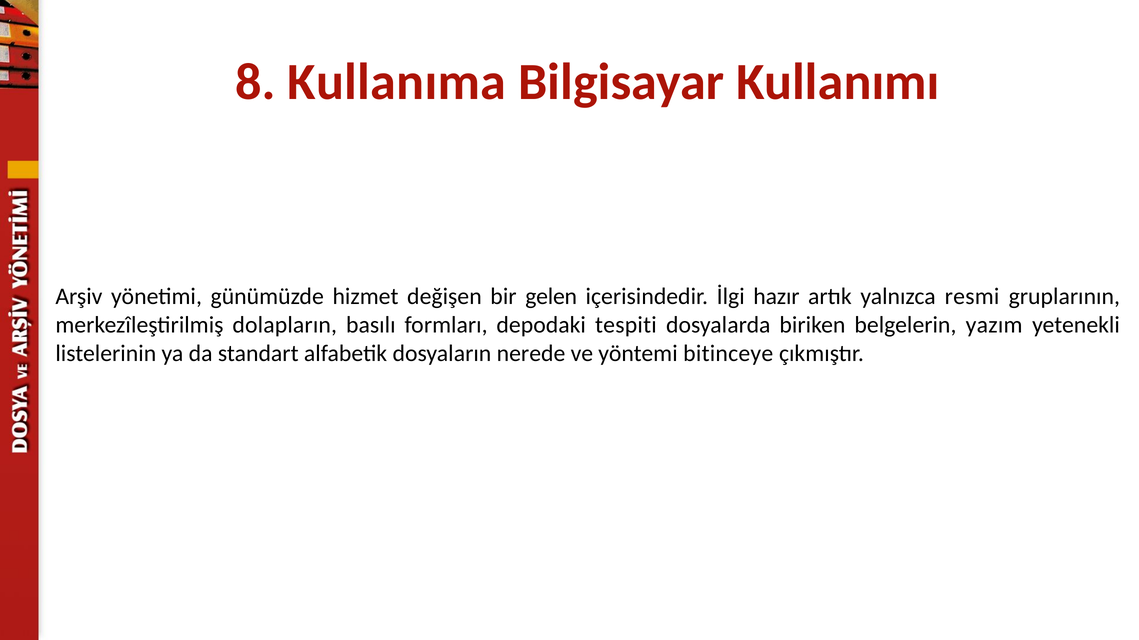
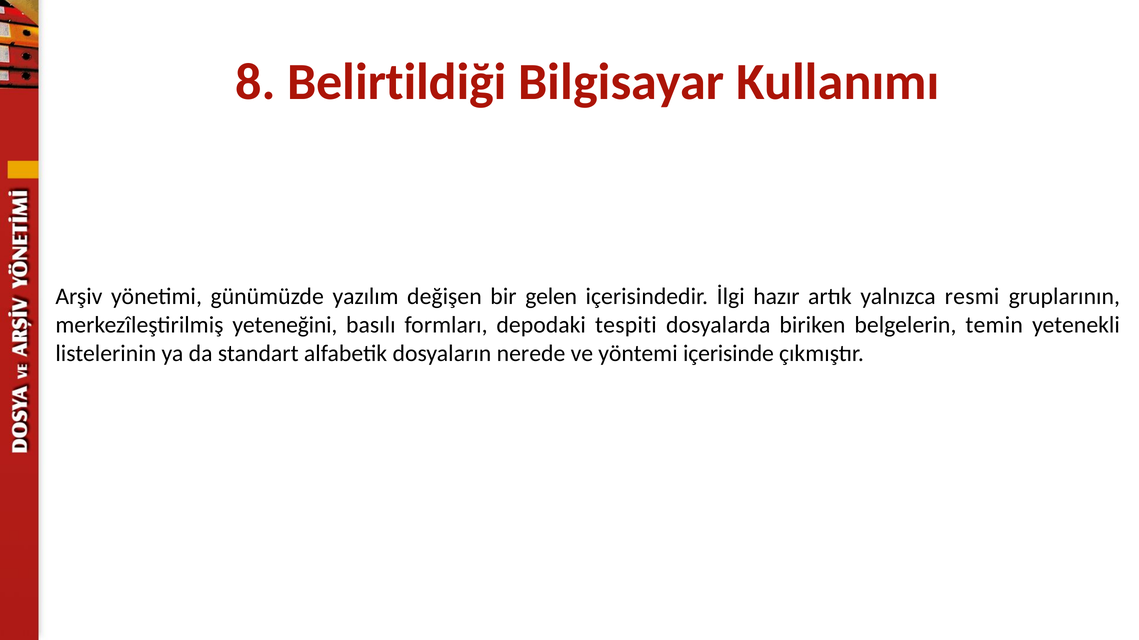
Kullanıma: Kullanıma -> Belirtildiği
hizmet: hizmet -> yazılım
dolapların: dolapların -> yeteneğini
yazım: yazım -> temin
bitinceye: bitinceye -> içerisinde
